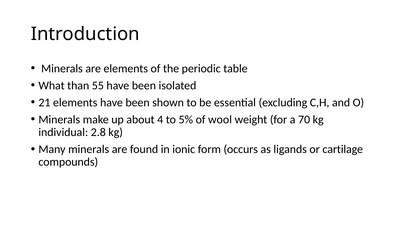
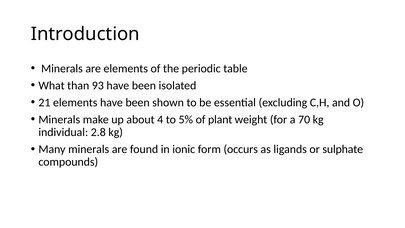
55: 55 -> 93
wool: wool -> plant
cartilage: cartilage -> sulphate
